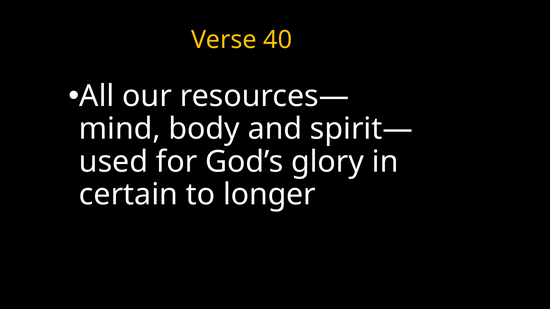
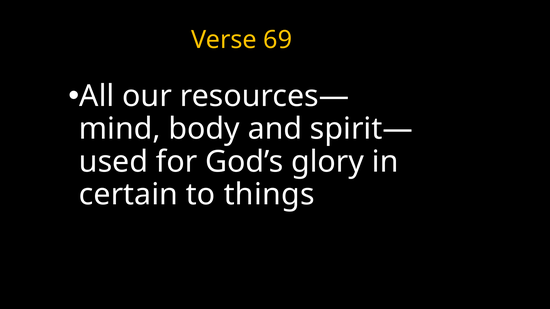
40: 40 -> 69
longer: longer -> things
